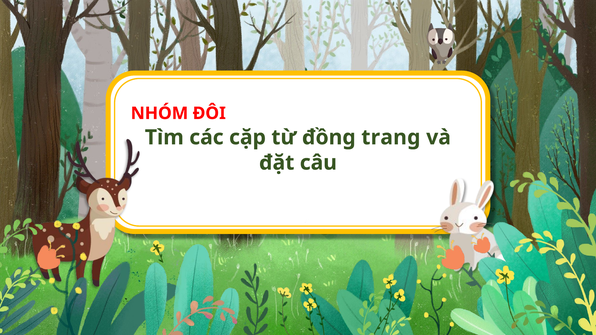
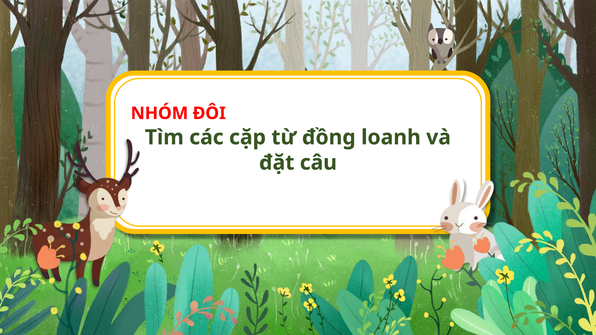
trang: trang -> loanh
